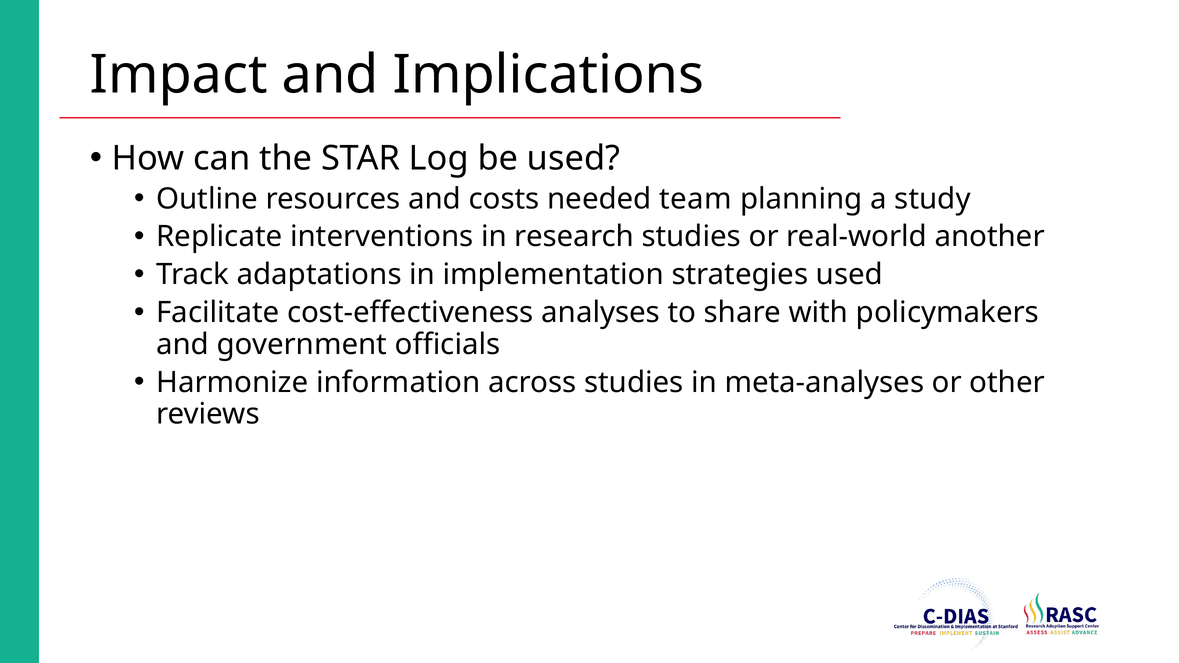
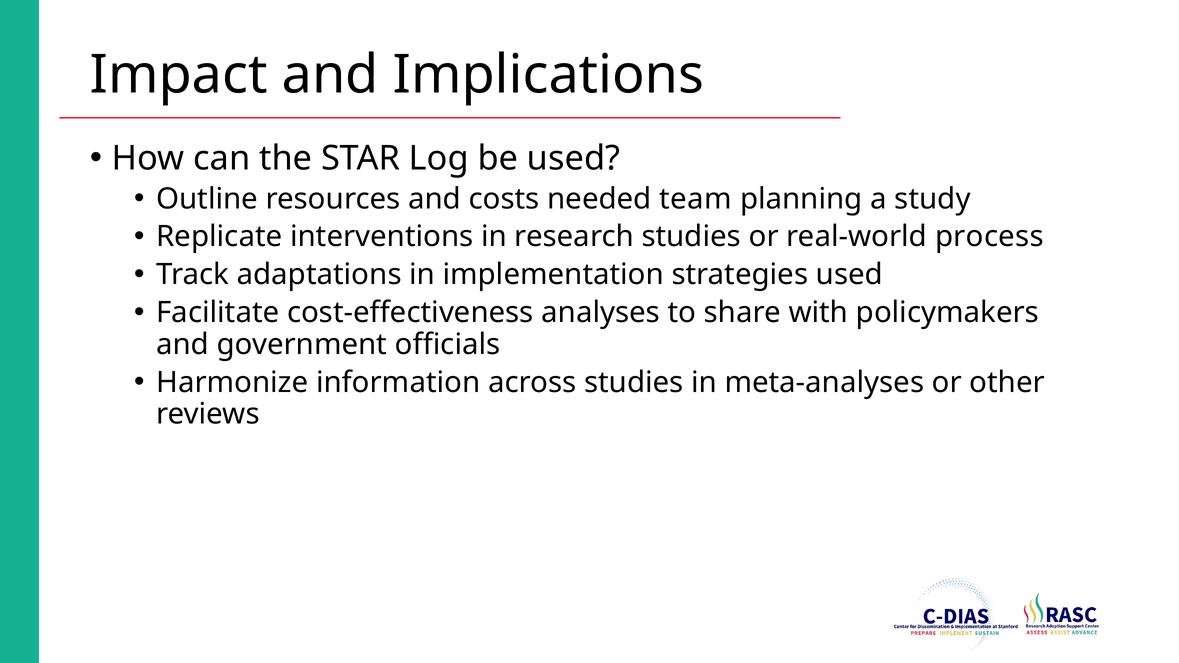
another: another -> process
